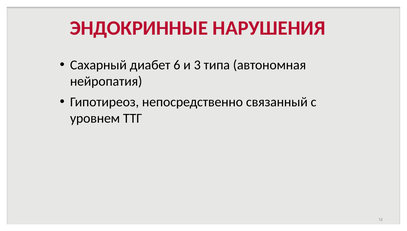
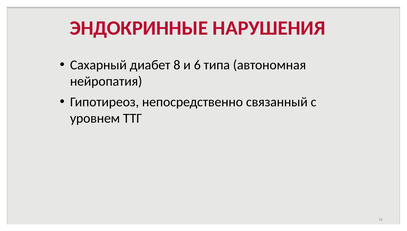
6: 6 -> 8
3: 3 -> 6
